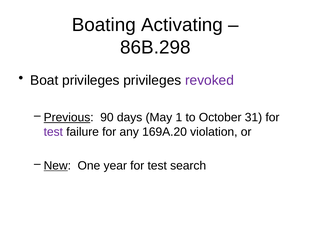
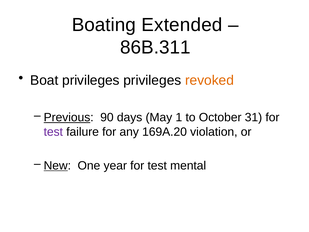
Activating: Activating -> Extended
86B.298: 86B.298 -> 86B.311
revoked colour: purple -> orange
search: search -> mental
